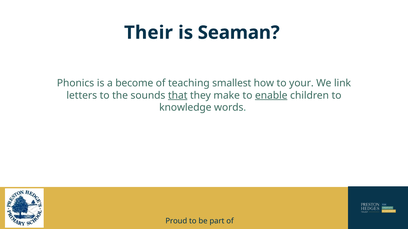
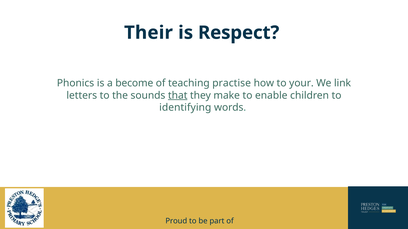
Seaman: Seaman -> Respect
smallest: smallest -> practise
enable underline: present -> none
knowledge: knowledge -> identifying
